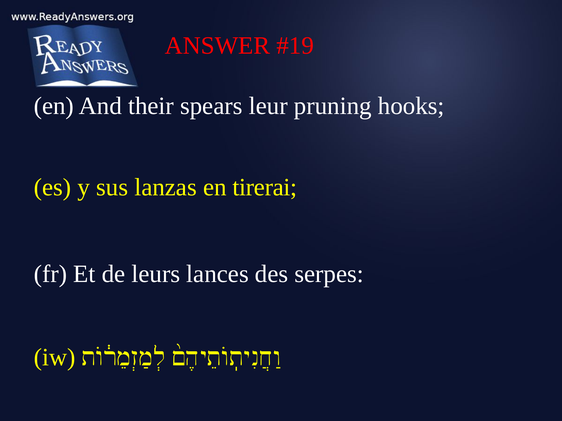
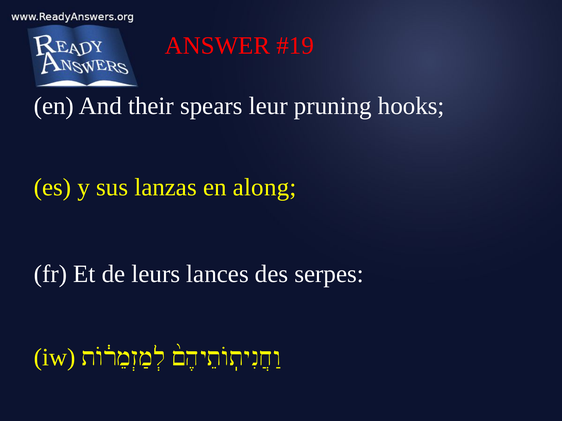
tirerai: tirerai -> along
